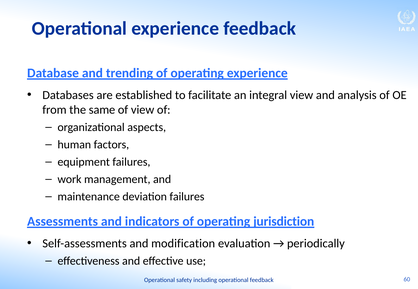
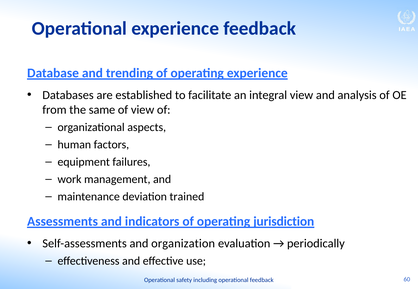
deviation failures: failures -> trained
modification: modification -> organization
